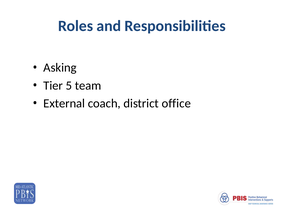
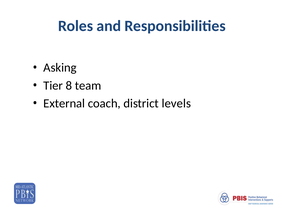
5: 5 -> 8
office: office -> levels
